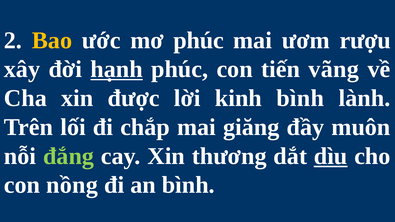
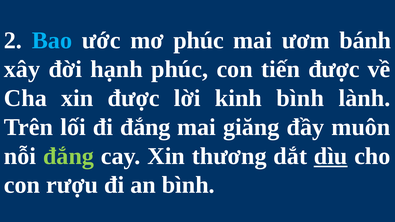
Bao colour: yellow -> light blue
rượu: rượu -> bánh
hạnh underline: present -> none
tiến vãng: vãng -> được
đi chắp: chắp -> đắng
nồng: nồng -> rượu
